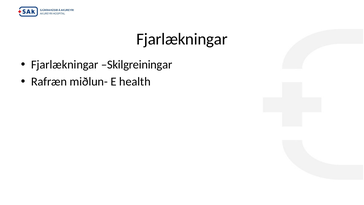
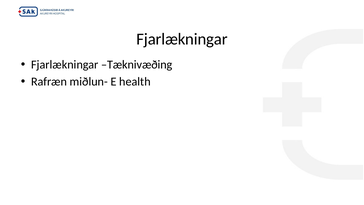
Skilgreiningar: Skilgreiningar -> Tæknivæðing
